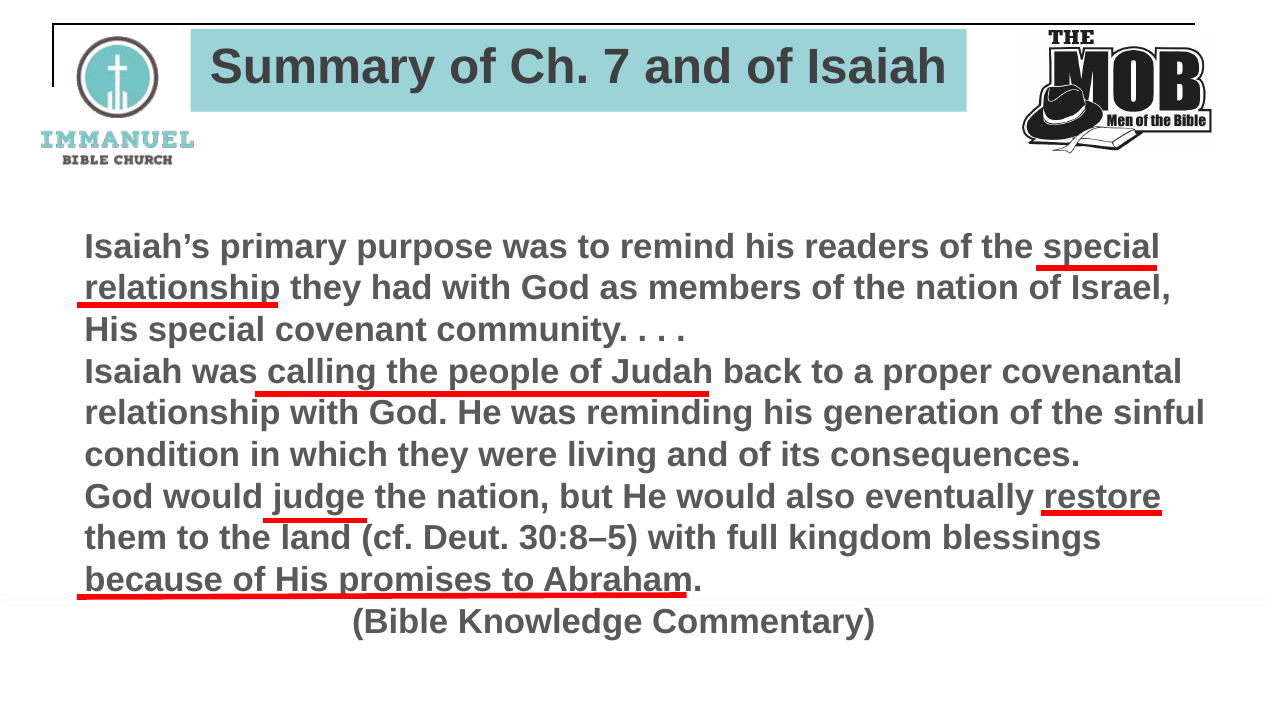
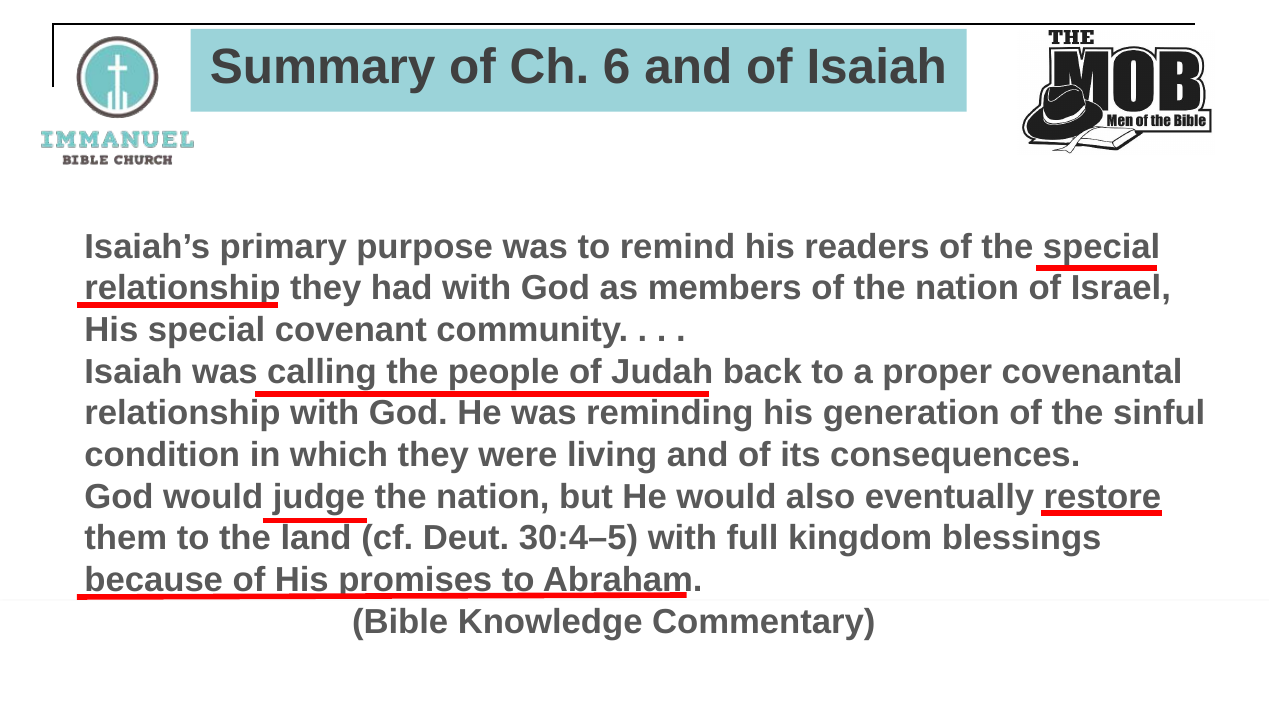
7: 7 -> 6
30:8–5: 30:8–5 -> 30:4–5
